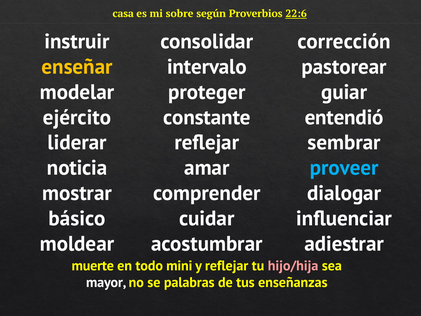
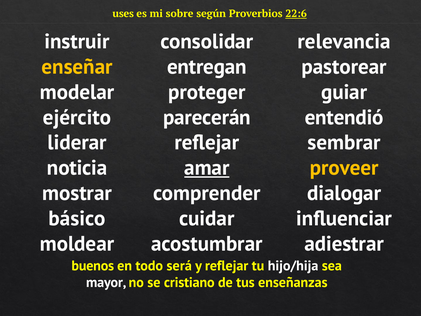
casa: casa -> uses
corrección: corrección -> relevancia
intervalo: intervalo -> entregan
constante: constante -> parecerán
amar underline: none -> present
proveer colour: light blue -> yellow
muerte: muerte -> buenos
mini: mini -> será
hijo/hija colour: pink -> white
palabras: palabras -> cristiano
